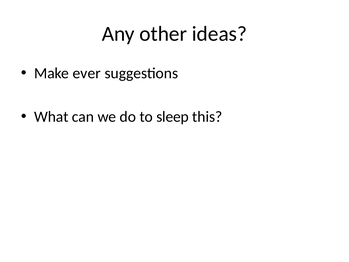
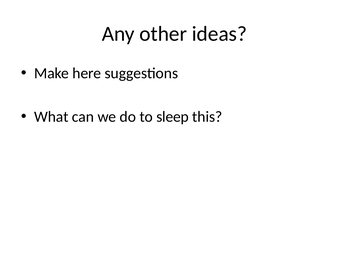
ever: ever -> here
